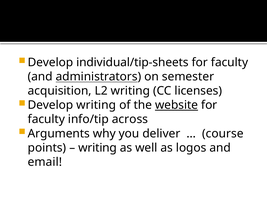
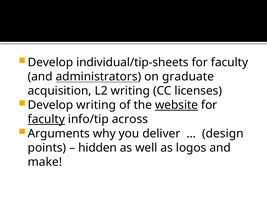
semester: semester -> graduate
faculty at (46, 119) underline: none -> present
course: course -> design
writing at (98, 148): writing -> hidden
email: email -> make
